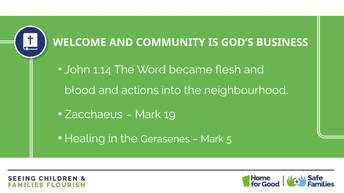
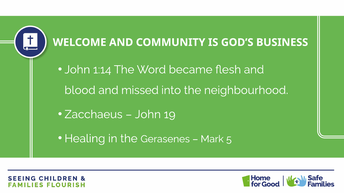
actions: actions -> missed
Mark at (148, 115): Mark -> John
